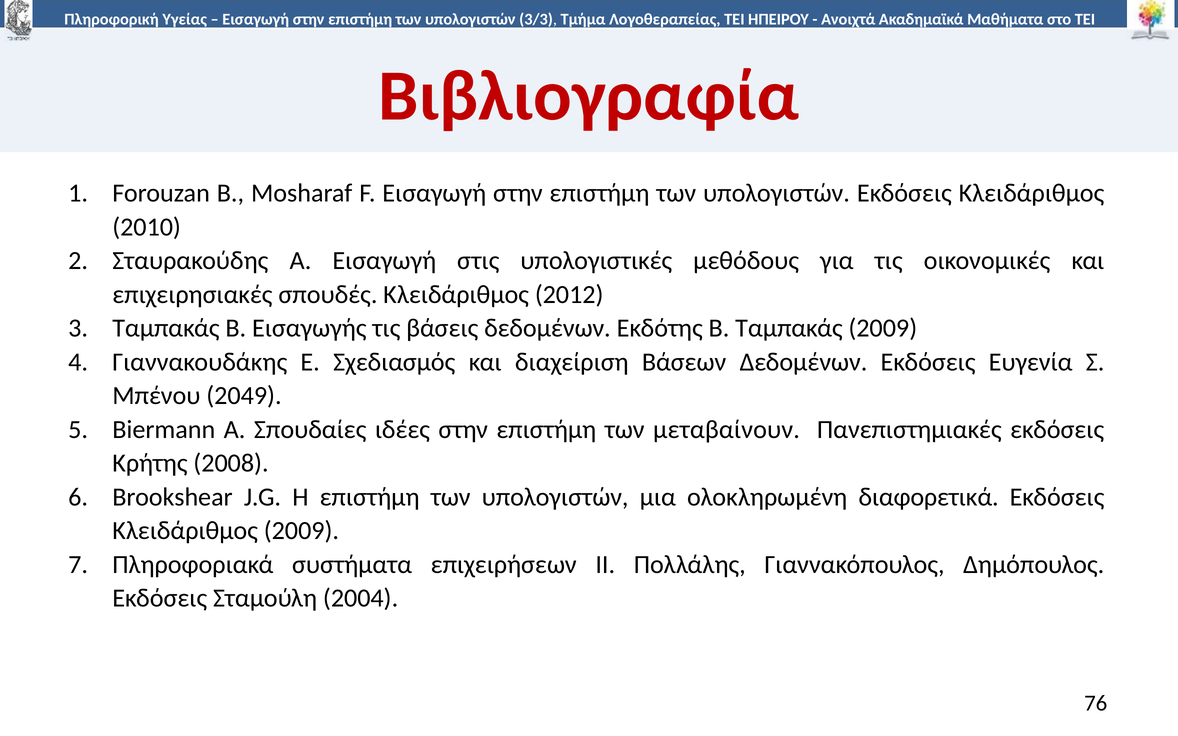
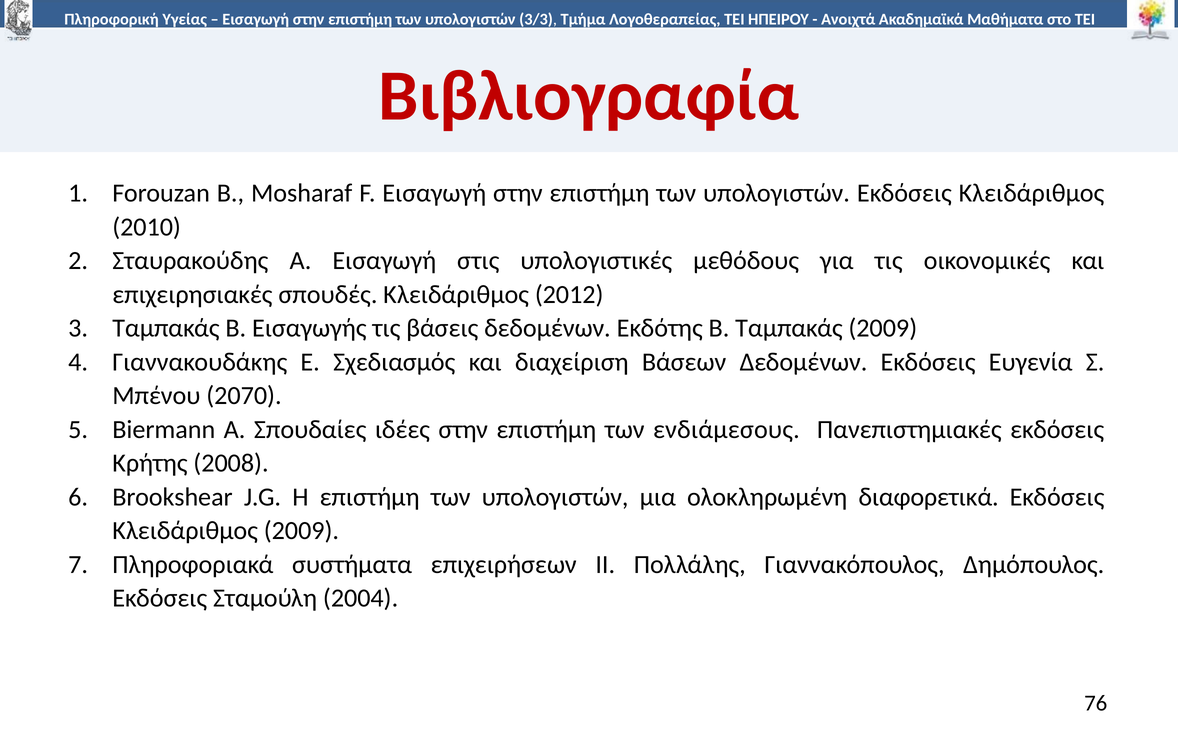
2049: 2049 -> 2070
μεταβαίνουν: μεταβαίνουν -> ενδιάμεσους
